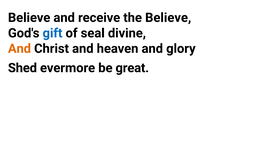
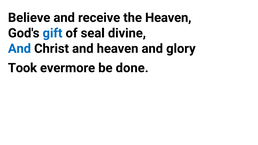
the Believe: Believe -> Heaven
And at (19, 49) colour: orange -> blue
Shed: Shed -> Took
great: great -> done
